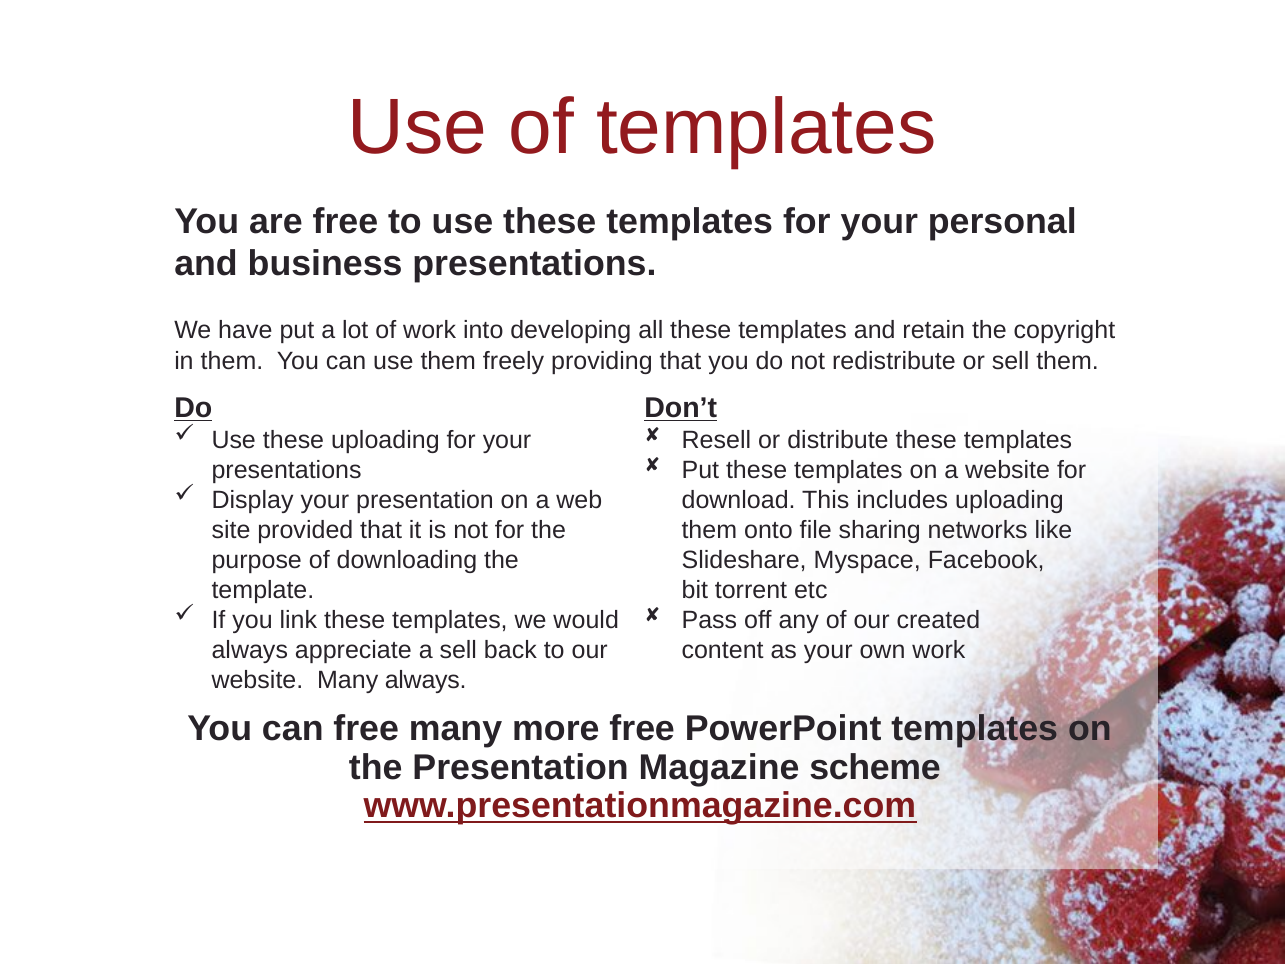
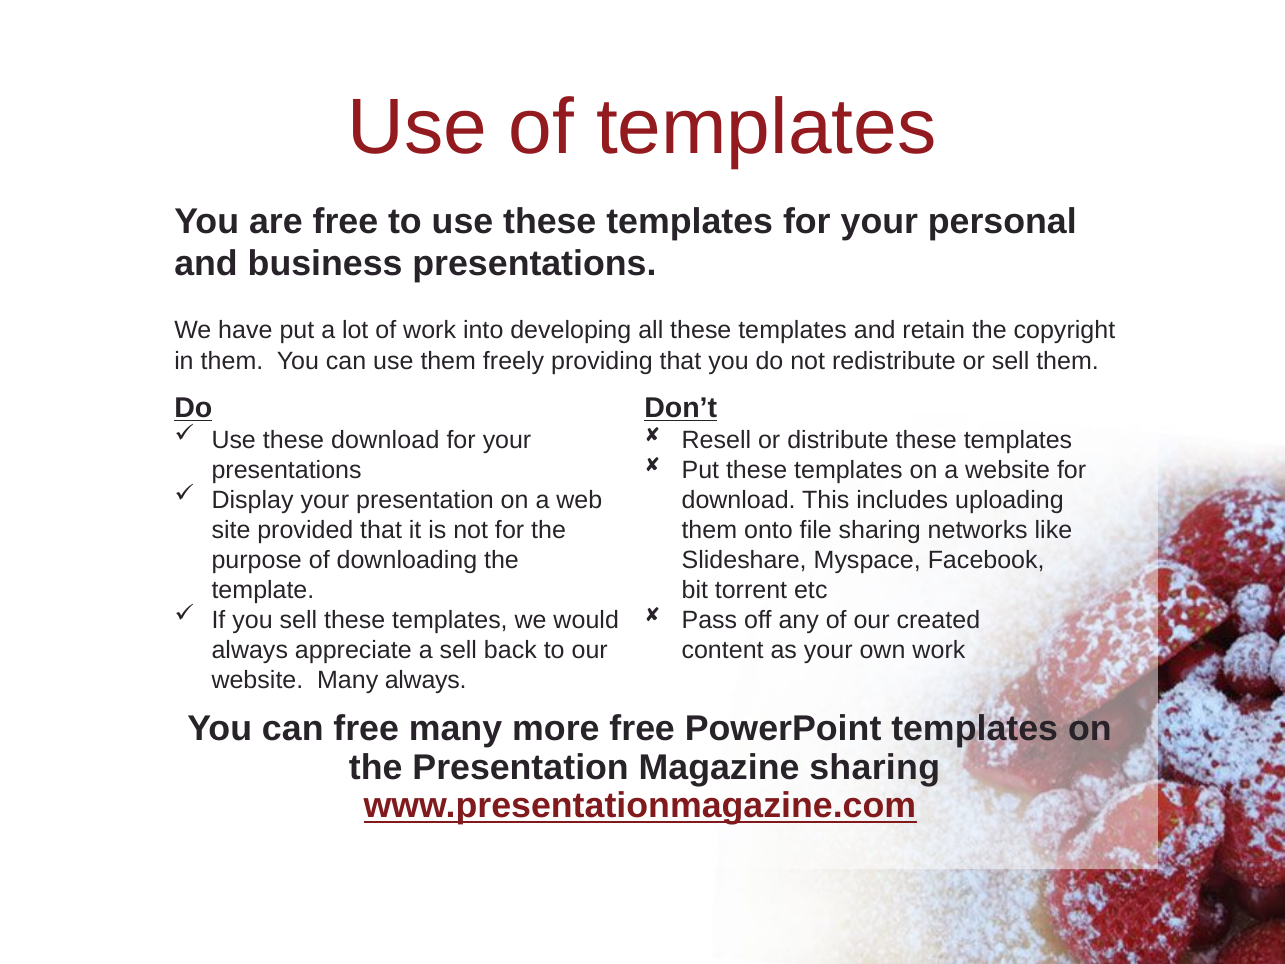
these uploading: uploading -> download
you link: link -> sell
Magazine scheme: scheme -> sharing
